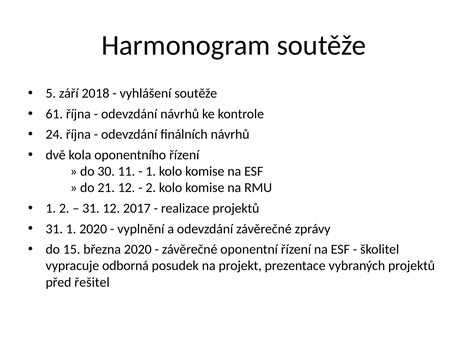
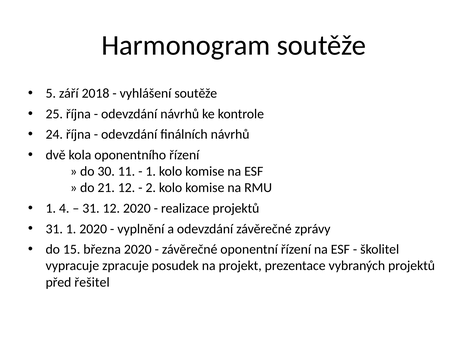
61: 61 -> 25
1 2: 2 -> 4
12 2017: 2017 -> 2020
odborná: odborná -> zpracuje
